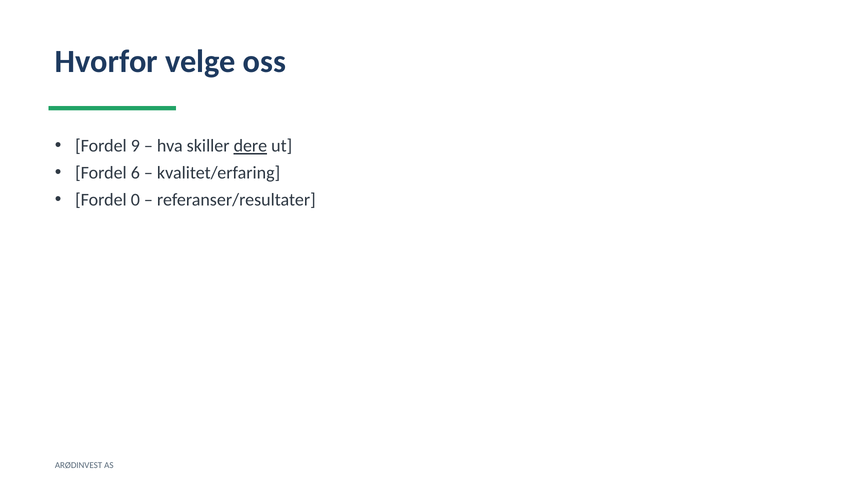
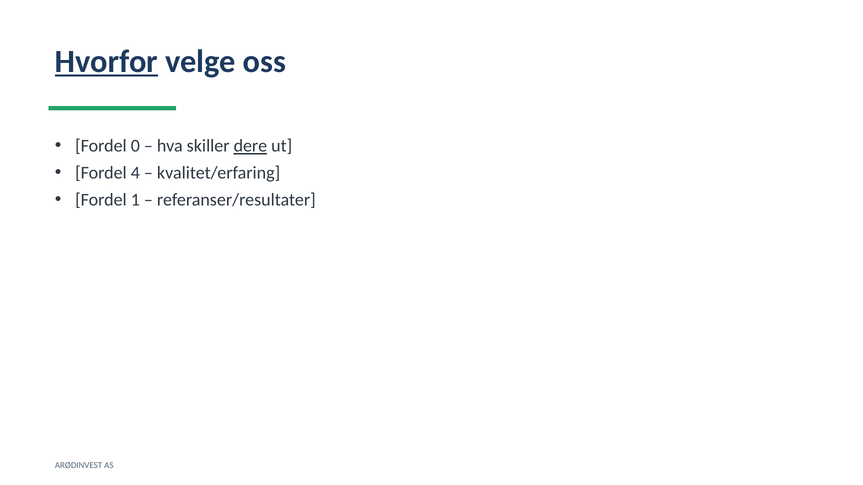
Hvorfor underline: none -> present
9: 9 -> 0
6: 6 -> 4
0: 0 -> 1
